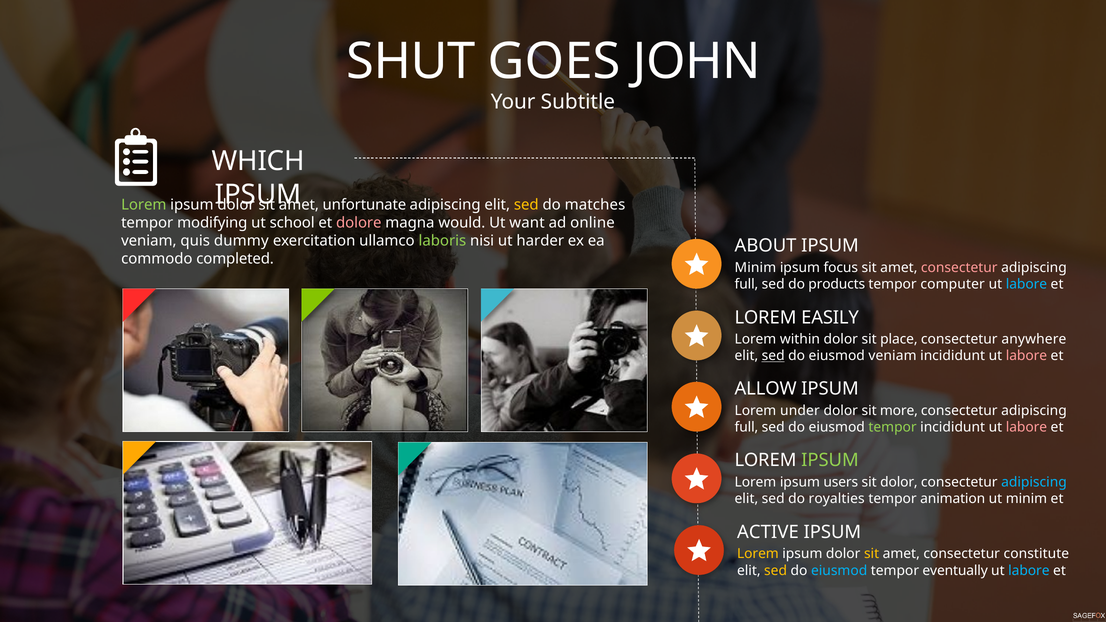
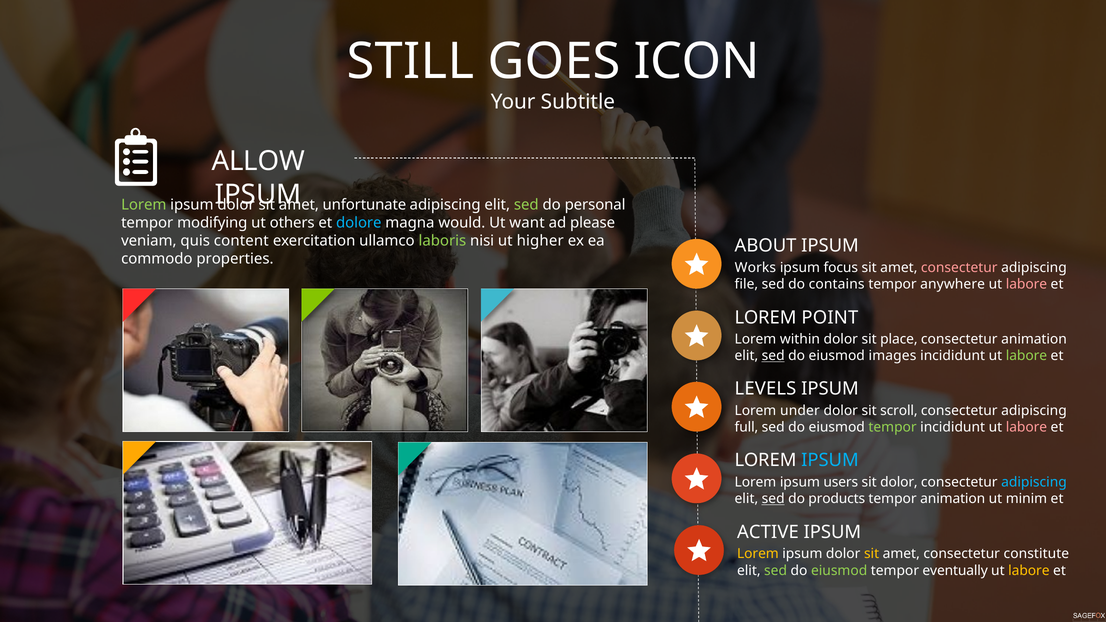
SHUT: SHUT -> STILL
JOHN: JOHN -> ICON
WHICH: WHICH -> ALLOW
sed at (526, 205) colour: yellow -> light green
matches: matches -> personal
school: school -> others
dolore colour: pink -> light blue
online: online -> please
dummy: dummy -> content
harder: harder -> higher
completed: completed -> properties
Minim at (755, 268): Minim -> Works
full at (746, 284): full -> file
products: products -> contains
computer: computer -> anywhere
labore at (1026, 284) colour: light blue -> pink
EASILY: EASILY -> POINT
consectetur anywhere: anywhere -> animation
eiusmod veniam: veniam -> images
labore at (1026, 356) colour: pink -> light green
ALLOW: ALLOW -> LEVELS
more: more -> scroll
IPSUM at (830, 460) colour: light green -> light blue
sed at (773, 499) underline: none -> present
royalties: royalties -> products
sed at (776, 571) colour: yellow -> light green
eiusmod at (839, 571) colour: light blue -> light green
labore at (1029, 571) colour: light blue -> yellow
